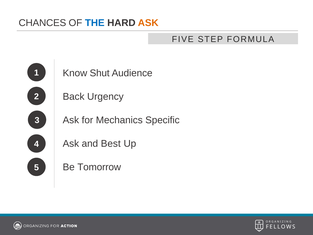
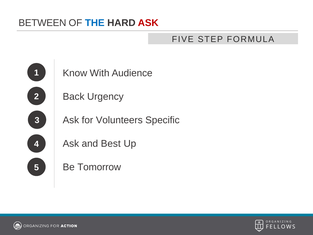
CHANCES: CHANCES -> BETWEEN
ASK at (148, 23) colour: orange -> red
Shut: Shut -> With
Mechanics: Mechanics -> Volunteers
